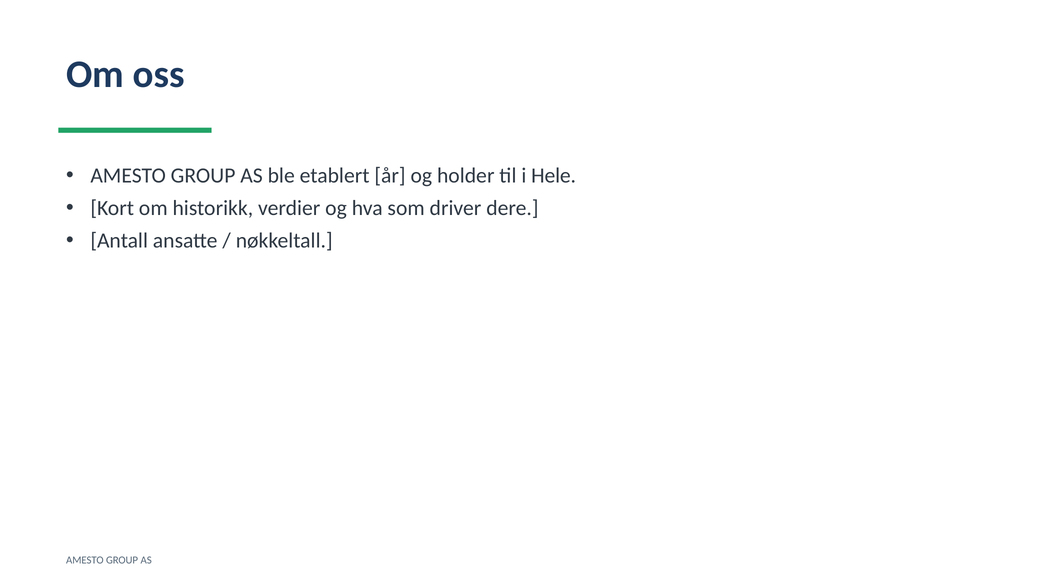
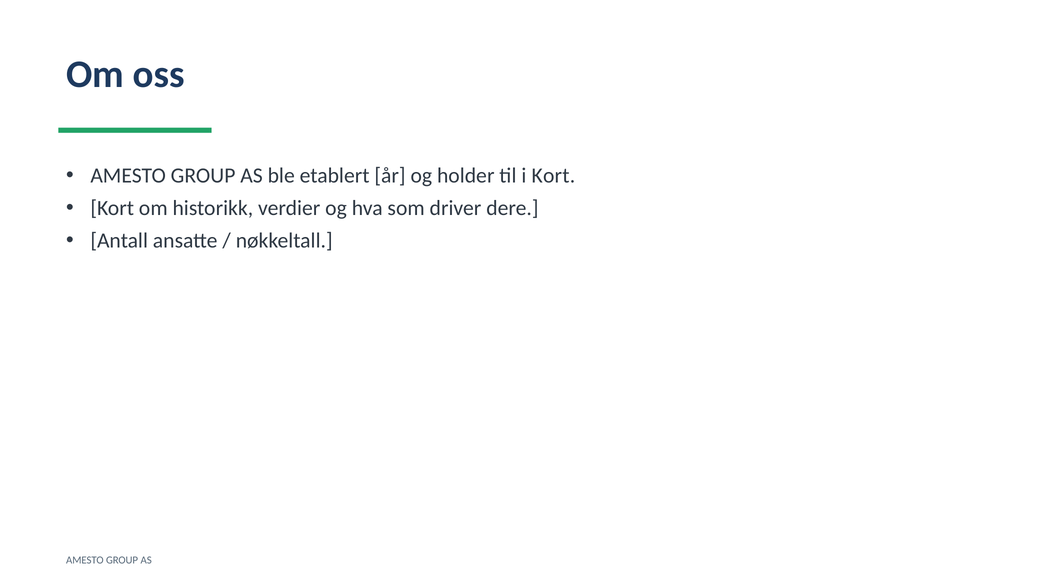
i Hele: Hele -> Kort
